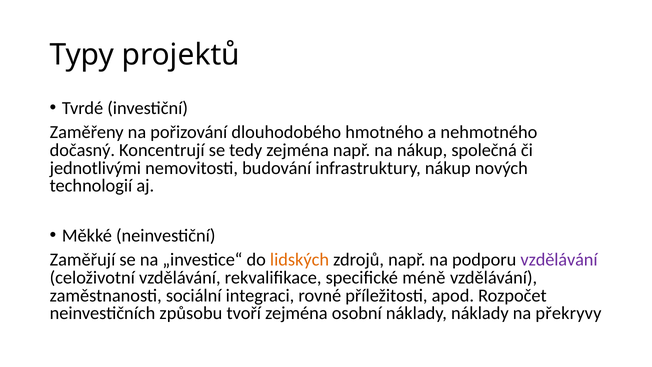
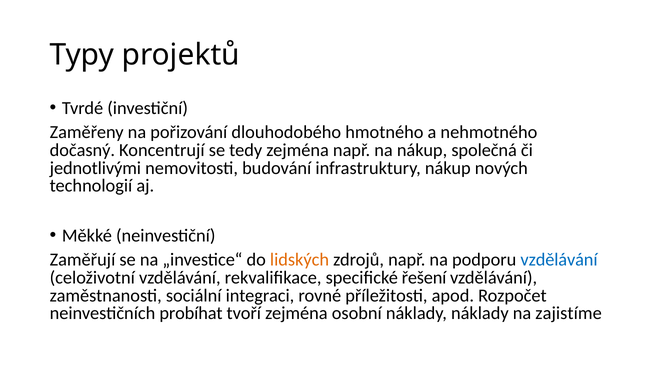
vzdělávání at (559, 260) colour: purple -> blue
méně: méně -> řešení
způsobu: způsobu -> probíhat
překryvy: překryvy -> zajistíme
